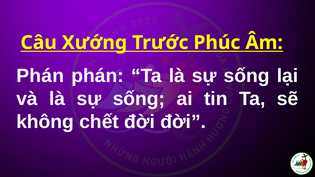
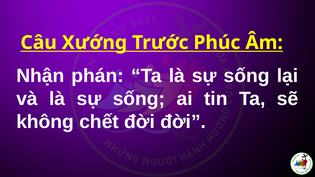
Phán at (40, 76): Phán -> Nhận
